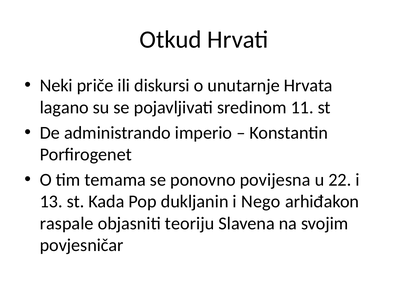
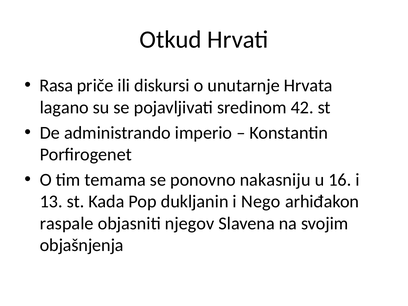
Neki: Neki -> Rasa
11: 11 -> 42
povijesna: povijesna -> nakasniju
22: 22 -> 16
teoriju: teoriju -> njegov
povjesničar: povjesničar -> objašnjenja
